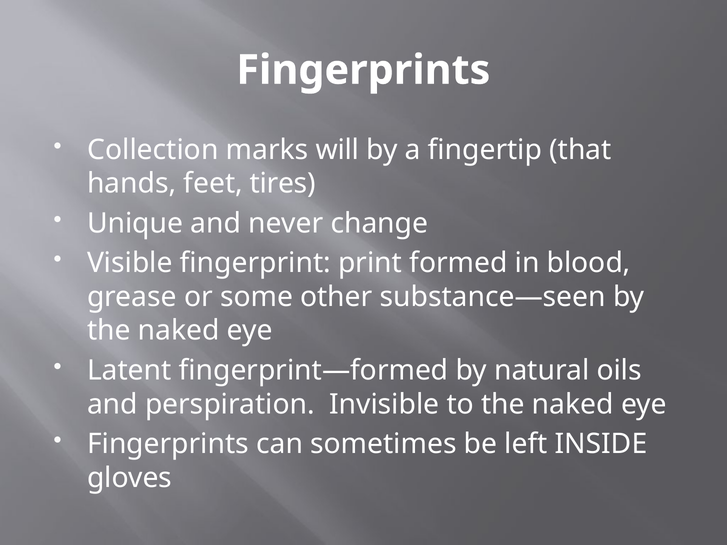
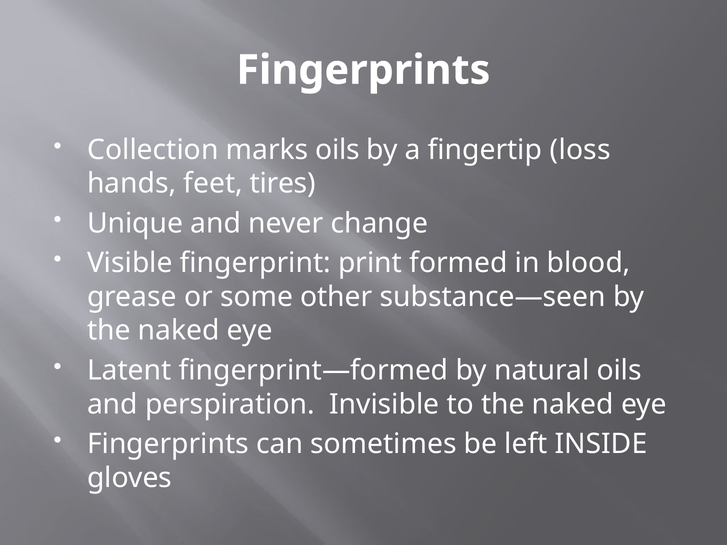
marks will: will -> oils
that: that -> loss
